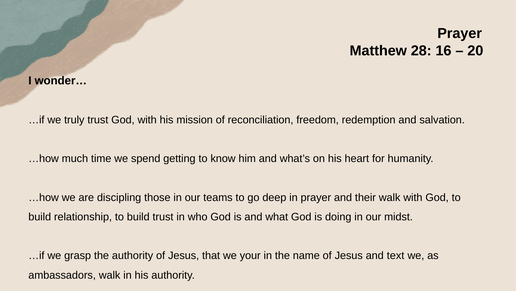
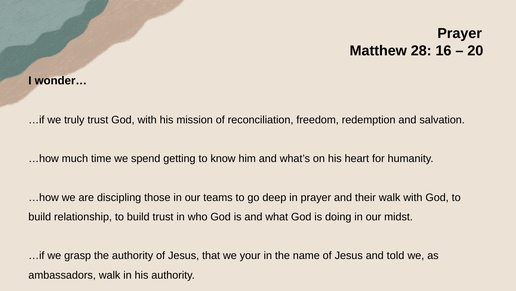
text: text -> told
